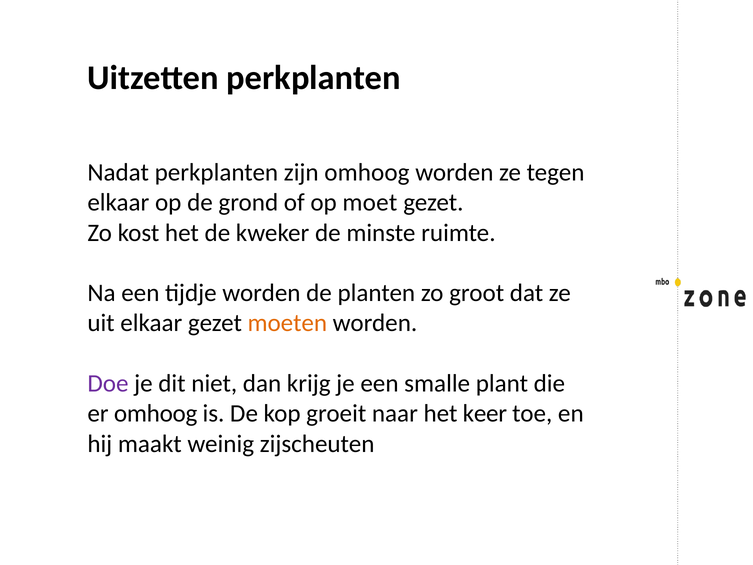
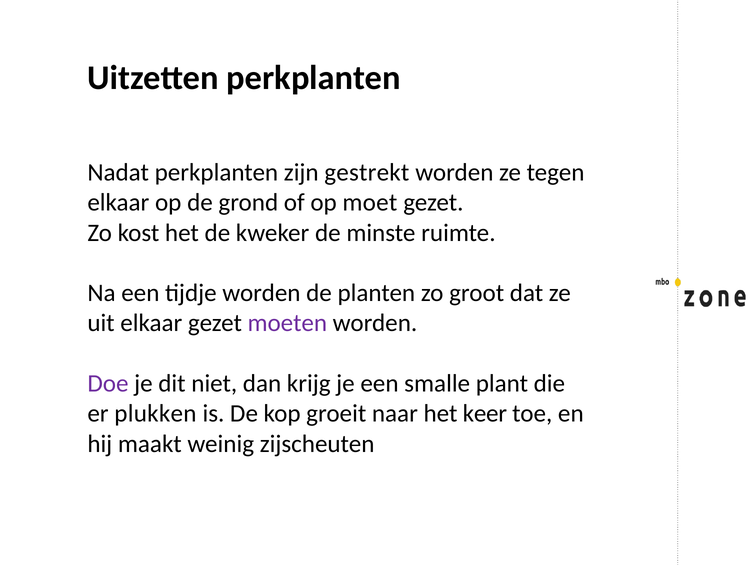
zijn omhoog: omhoog -> gestrekt
moeten colour: orange -> purple
er omhoog: omhoog -> plukken
